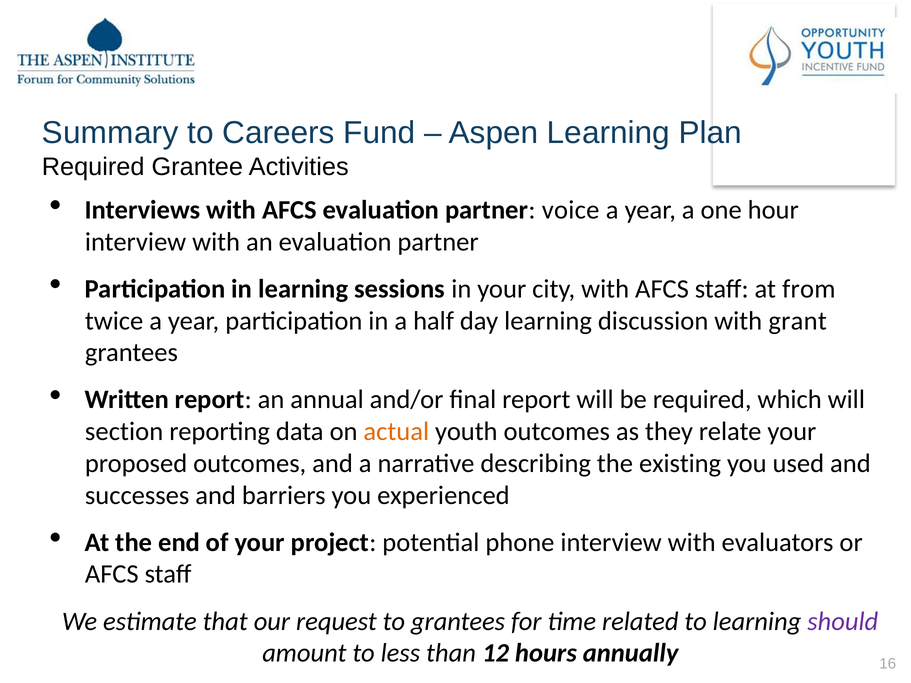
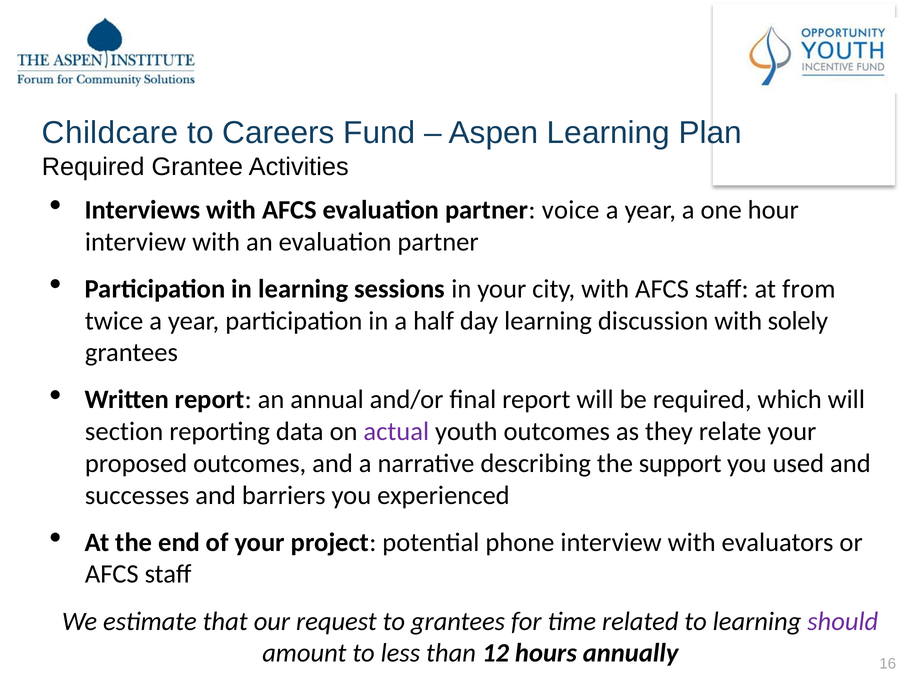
Summary: Summary -> Childcare
grant: grant -> solely
actual colour: orange -> purple
existing: existing -> support
